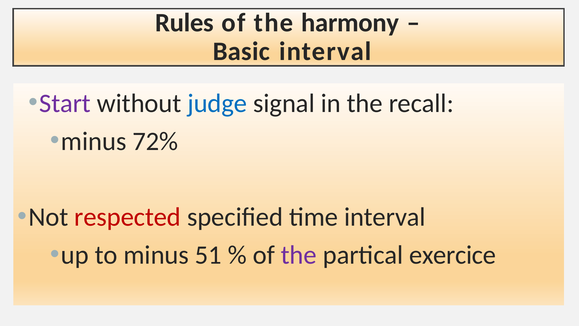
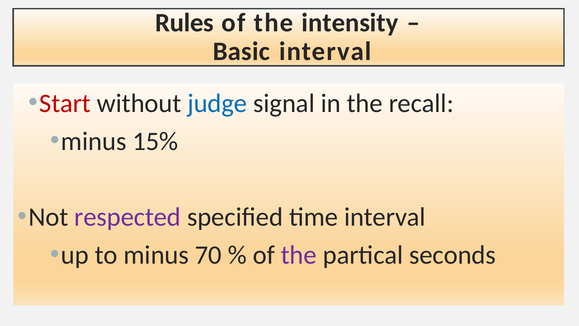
harmony: harmony -> intensity
Start colour: purple -> red
72%: 72% -> 15%
respected colour: red -> purple
51: 51 -> 70
exercice: exercice -> seconds
